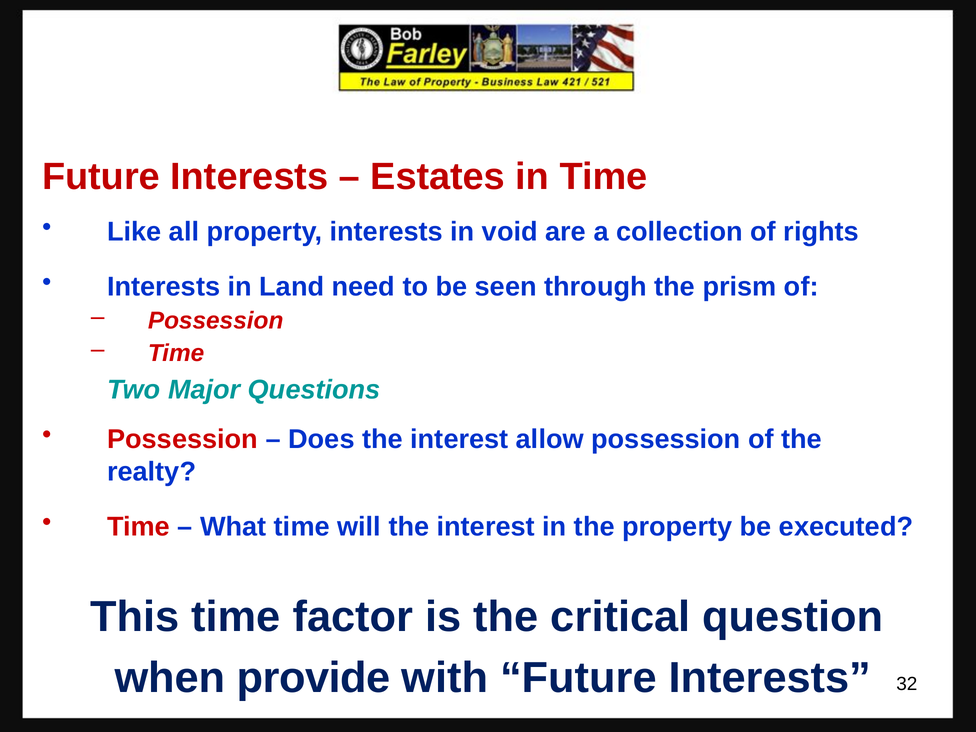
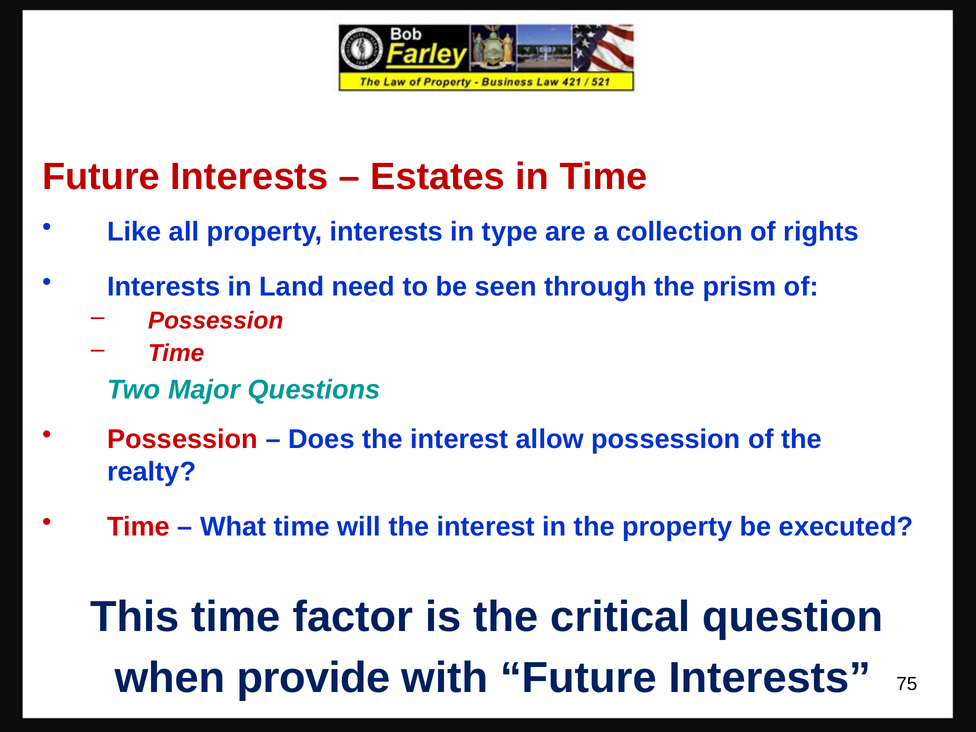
void: void -> type
32: 32 -> 75
